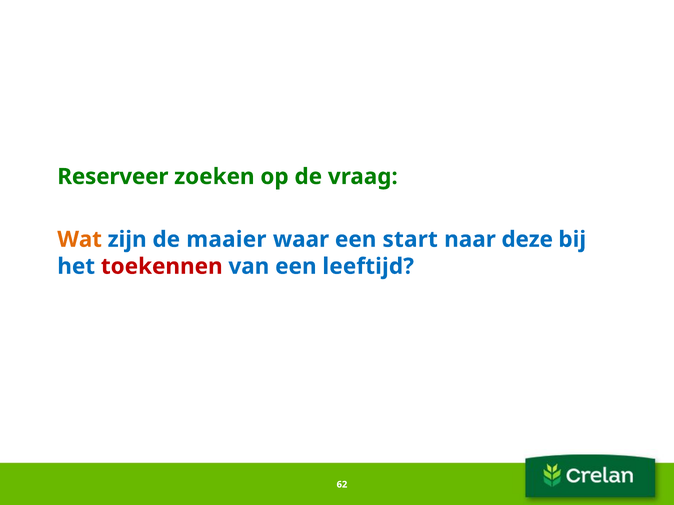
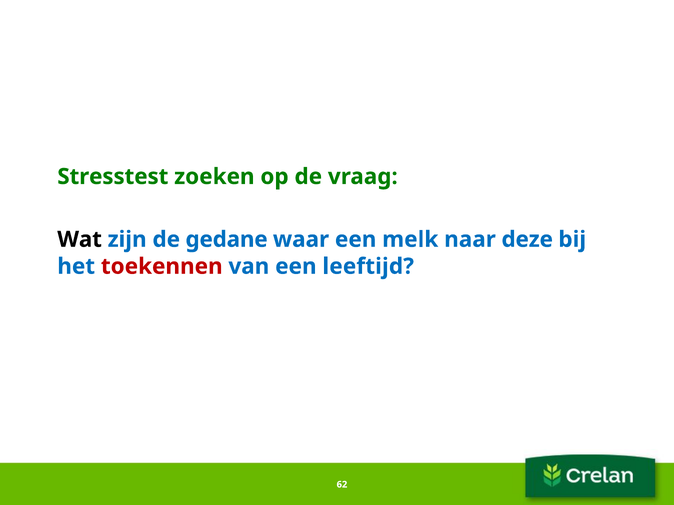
Reserveer: Reserveer -> Stresstest
Wat colour: orange -> black
maaier: maaier -> gedane
start: start -> melk
